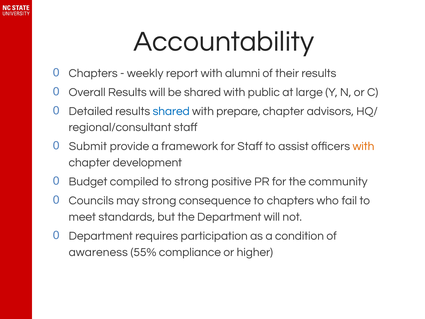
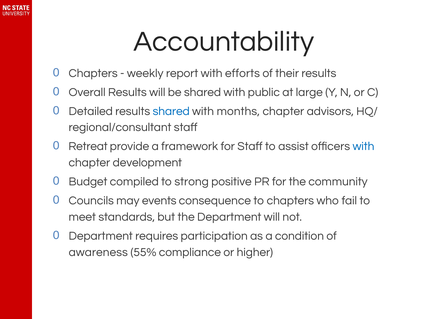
alumni: alumni -> efforts
prepare: prepare -> months
Submit: Submit -> Retreat
with at (363, 146) colour: orange -> blue
may strong: strong -> events
